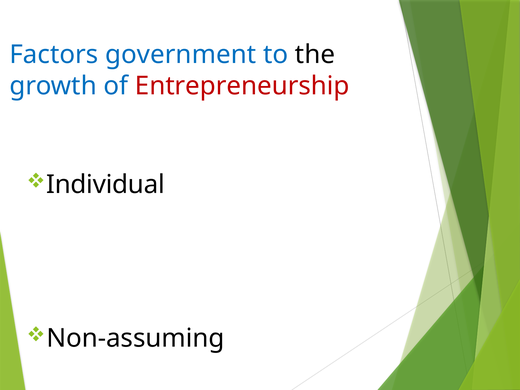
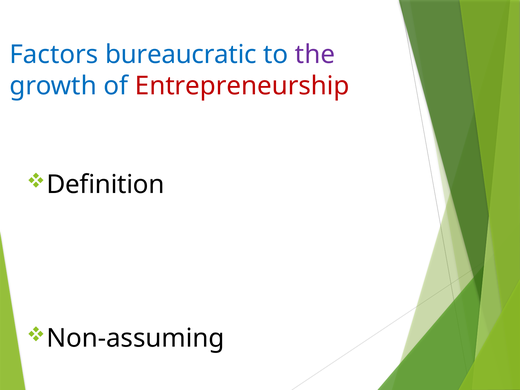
government: government -> bureaucratic
the colour: black -> purple
Individual: Individual -> Definition
